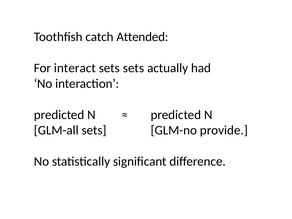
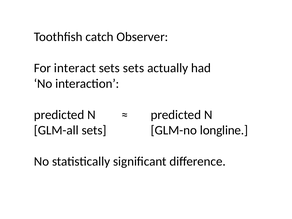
Attended: Attended -> Observer
provide: provide -> longline
